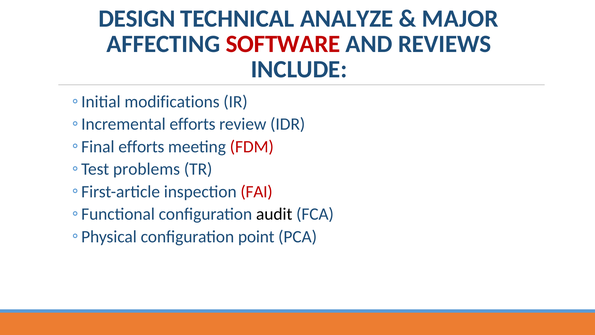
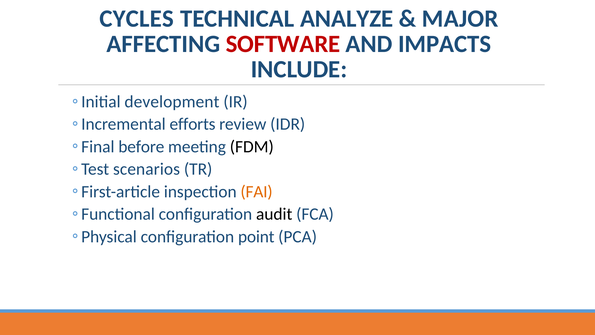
DESIGN: DESIGN -> CYCLES
REVIEWS: REVIEWS -> IMPACTS
modifications: modifications -> development
efforts at (141, 147): efforts -> before
FDM colour: red -> black
problems: problems -> scenarios
FAI colour: red -> orange
